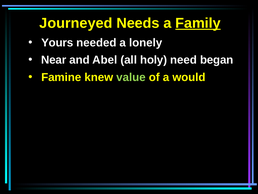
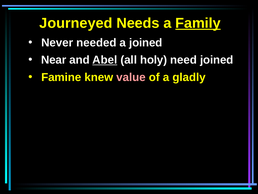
Yours: Yours -> Never
a lonely: lonely -> joined
Abel underline: none -> present
need began: began -> joined
value colour: light green -> pink
would: would -> gladly
